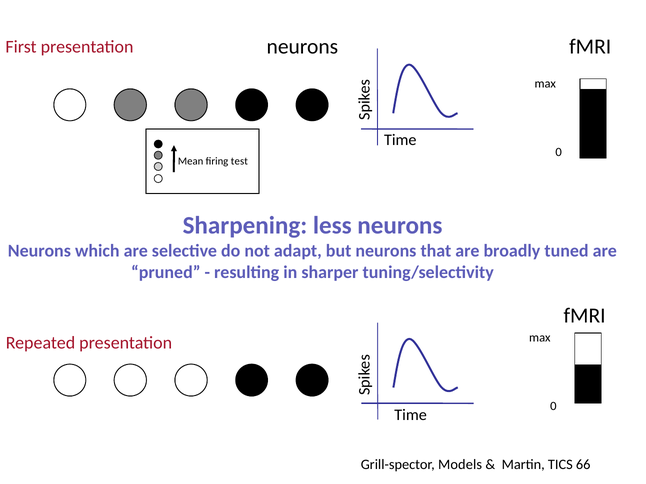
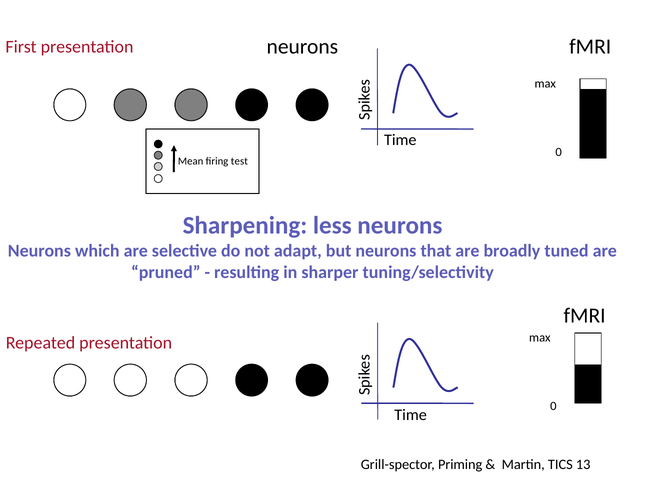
Models: Models -> Priming
66: 66 -> 13
